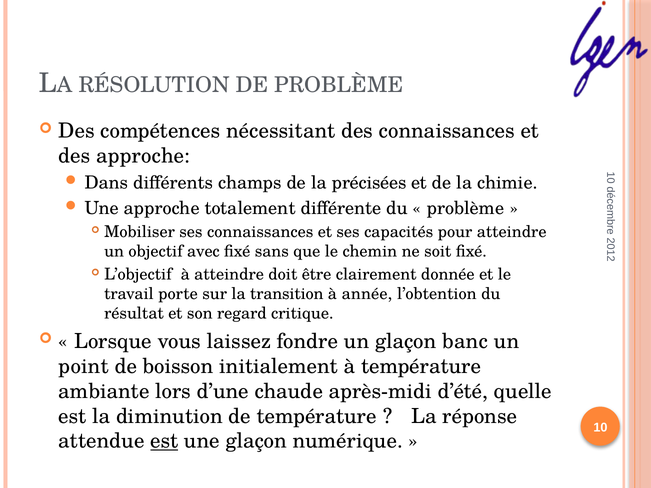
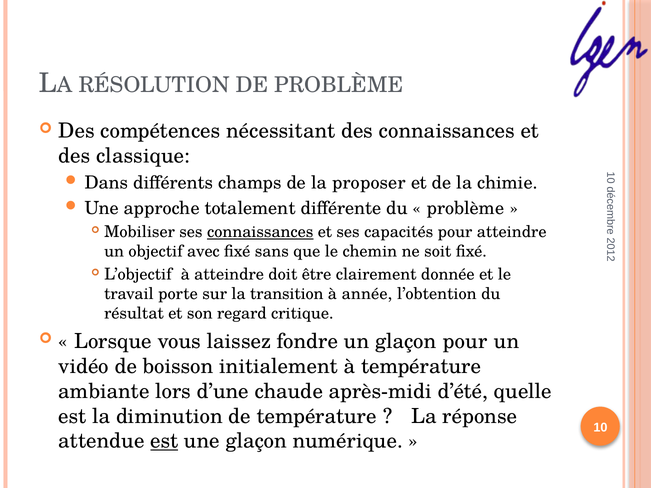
des approche: approche -> classique
précisées: précisées -> proposer
connaissances at (260, 232) underline: none -> present
glaçon banc: banc -> pour
point: point -> vidéo
